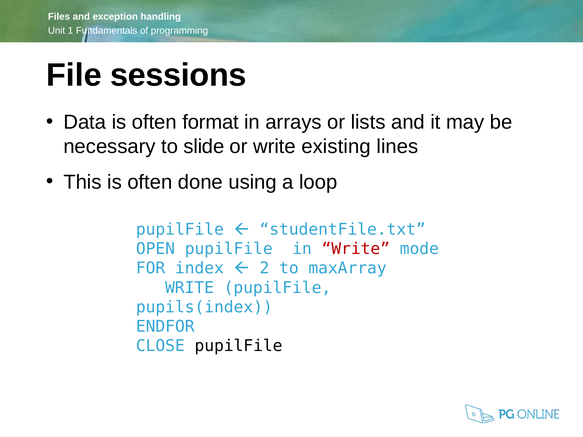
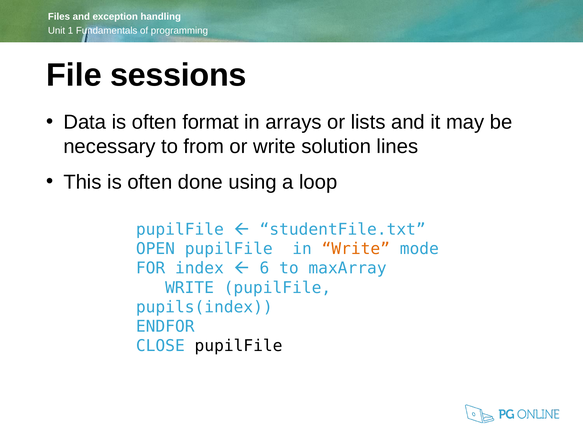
slide: slide -> from
existing: existing -> solution
Write at (356, 249) colour: red -> orange
2: 2 -> 6
